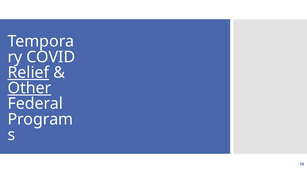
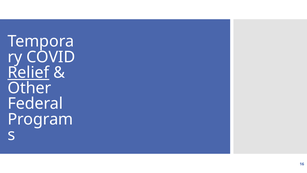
Other underline: present -> none
